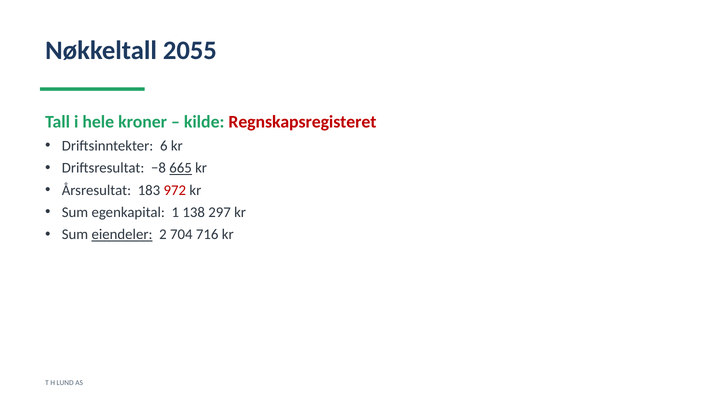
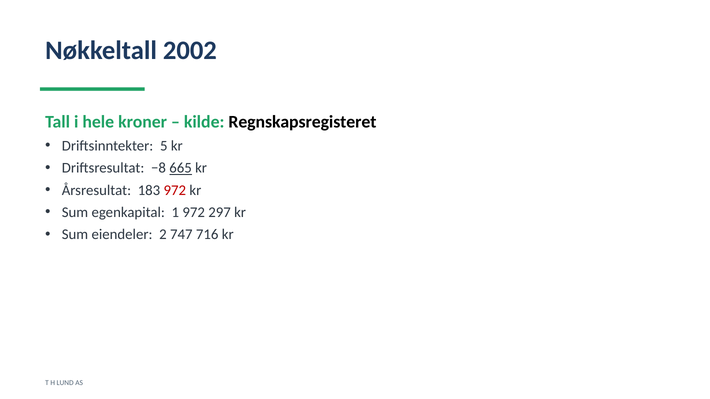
2055: 2055 -> 2002
Regnskapsregisteret colour: red -> black
6: 6 -> 5
1 138: 138 -> 972
eiendeler underline: present -> none
704: 704 -> 747
